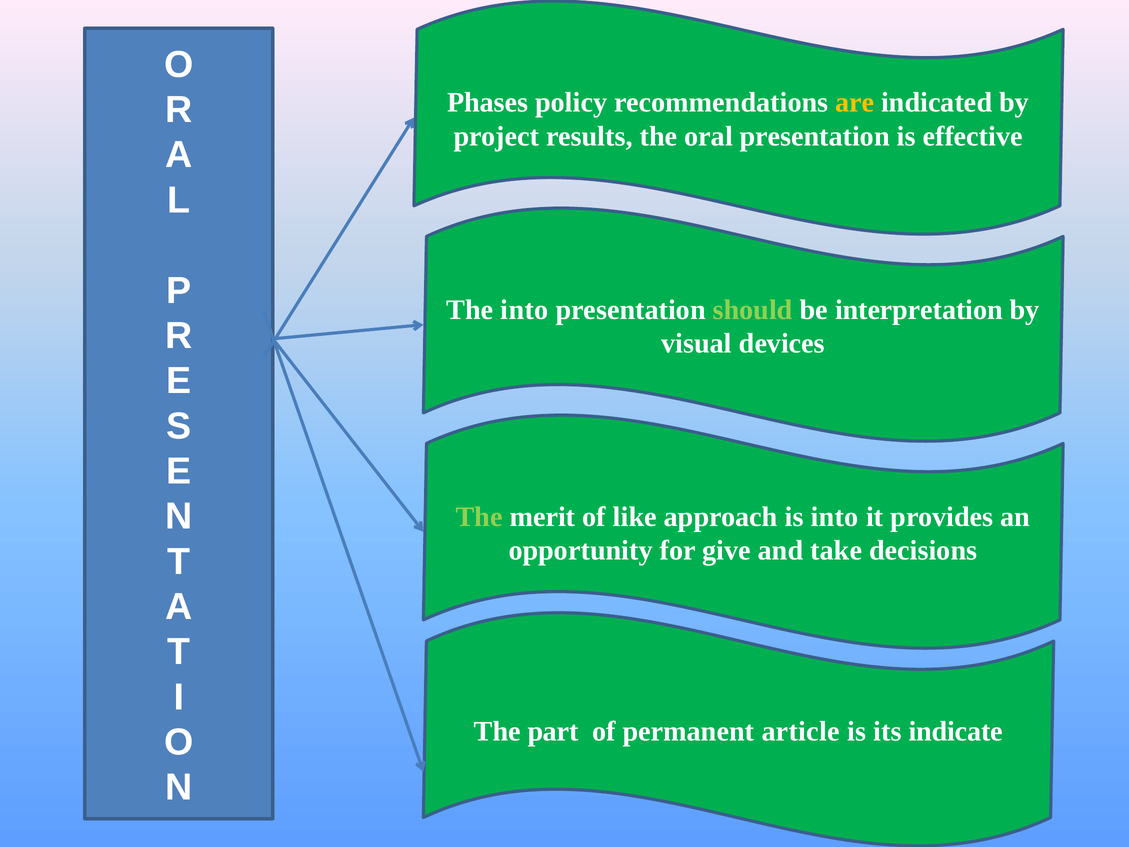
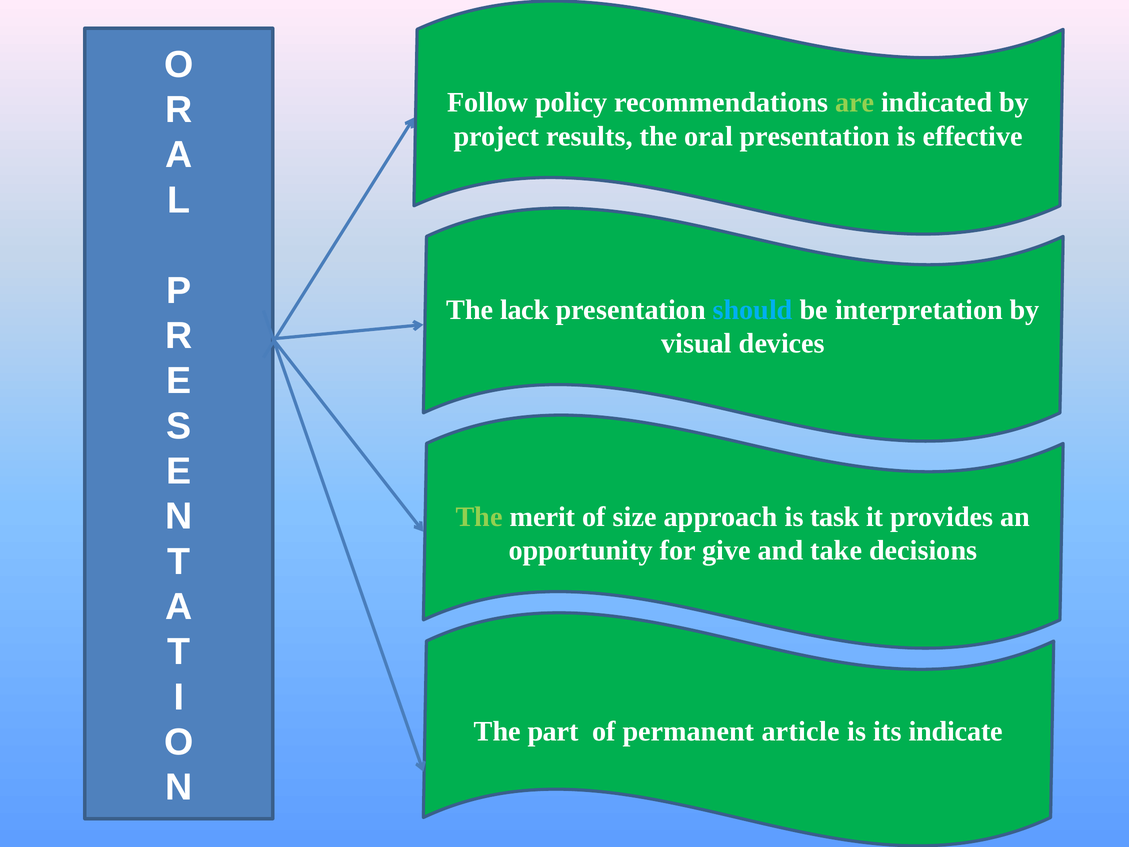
Phases: Phases -> Follow
are colour: yellow -> light green
The into: into -> lack
should colour: light green -> light blue
like: like -> size
is into: into -> task
